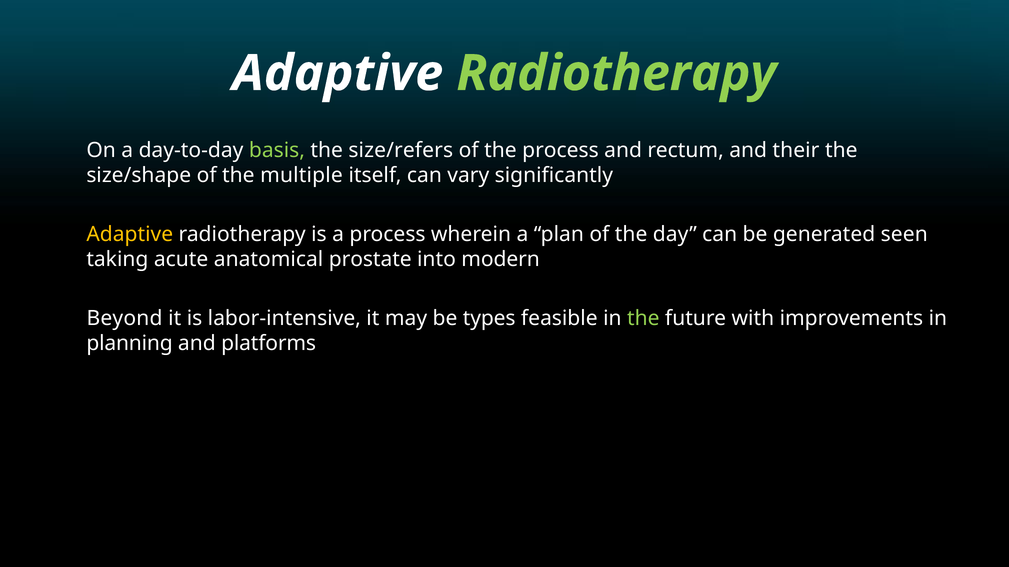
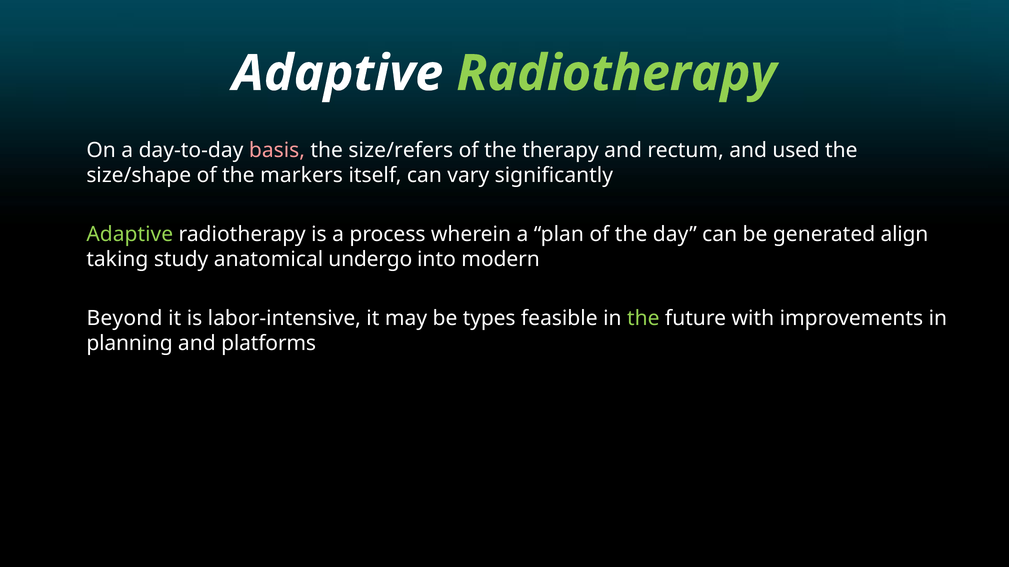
basis colour: light green -> pink
the process: process -> therapy
their: their -> used
multiple: multiple -> markers
Adaptive at (130, 234) colour: yellow -> light green
seen: seen -> align
acute: acute -> study
prostate: prostate -> undergo
